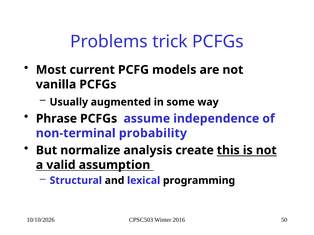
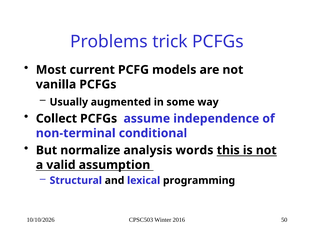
Phrase: Phrase -> Collect
probability: probability -> conditional
create: create -> words
